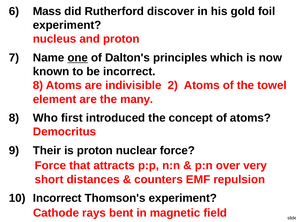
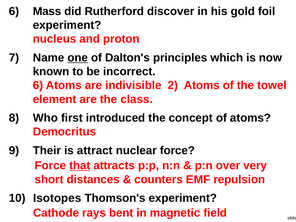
8 at (38, 85): 8 -> 6
many: many -> class
is proton: proton -> attract
that underline: none -> present
Incorrect at (57, 198): Incorrect -> Isotopes
